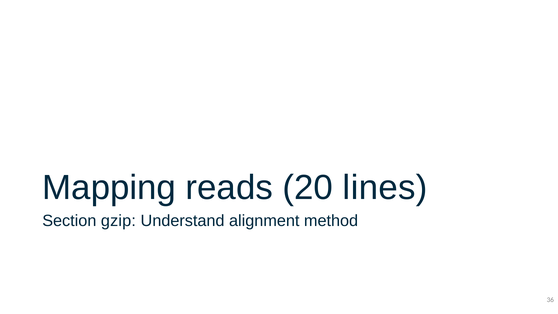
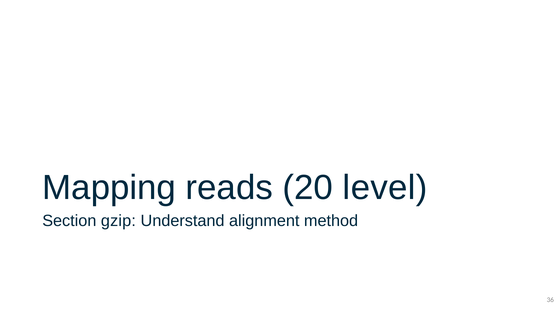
lines: lines -> level
